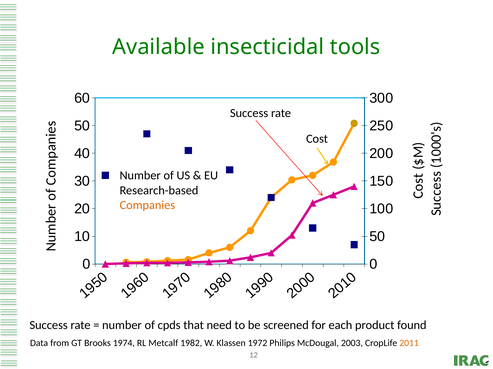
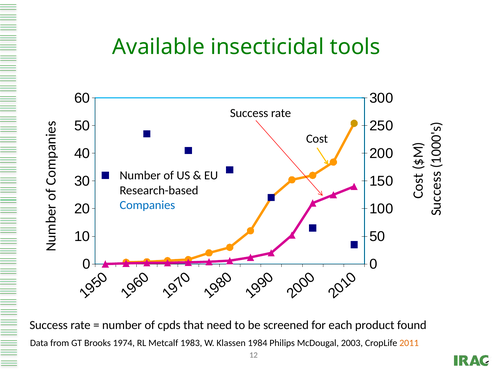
Companies colour: orange -> blue
1982: 1982 -> 1983
1972: 1972 -> 1984
